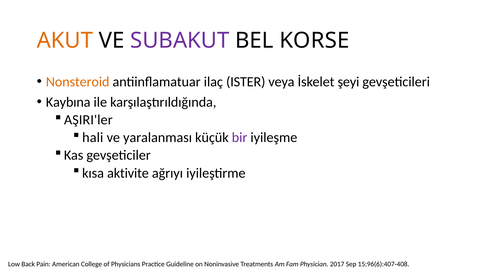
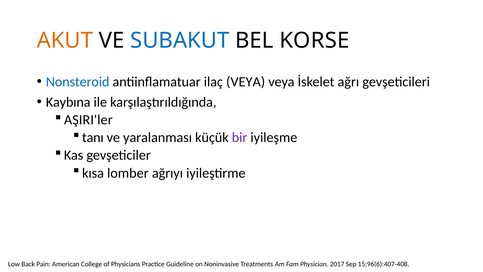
SUBAKUT colour: purple -> blue
Nonsteroid colour: orange -> blue
ilaç ISTER: ISTER -> VEYA
şeyi: şeyi -> ağrı
hali: hali -> tanı
aktivite: aktivite -> lomber
